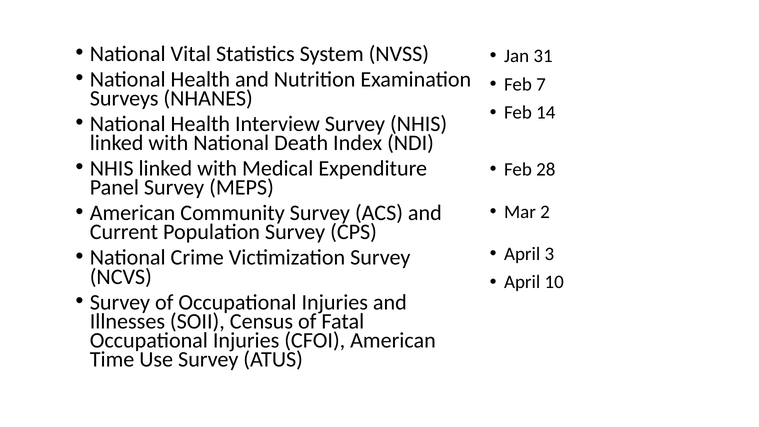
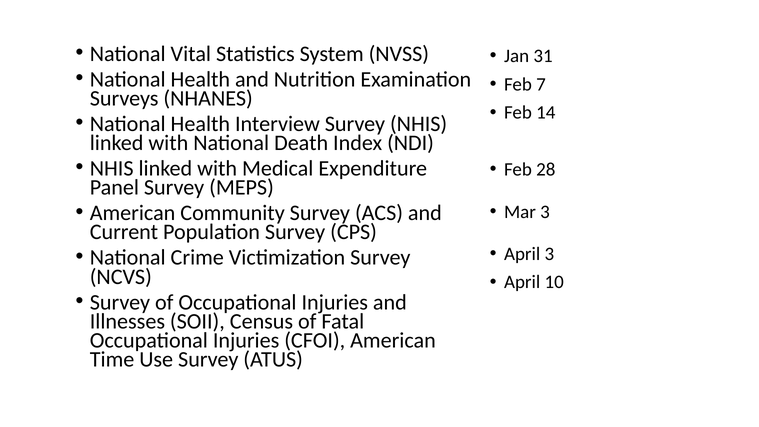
Mar 2: 2 -> 3
